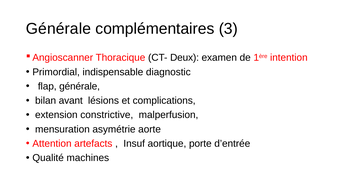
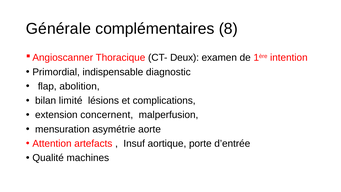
3: 3 -> 8
flap générale: générale -> abolition
avant: avant -> limité
constrictive: constrictive -> concernent
